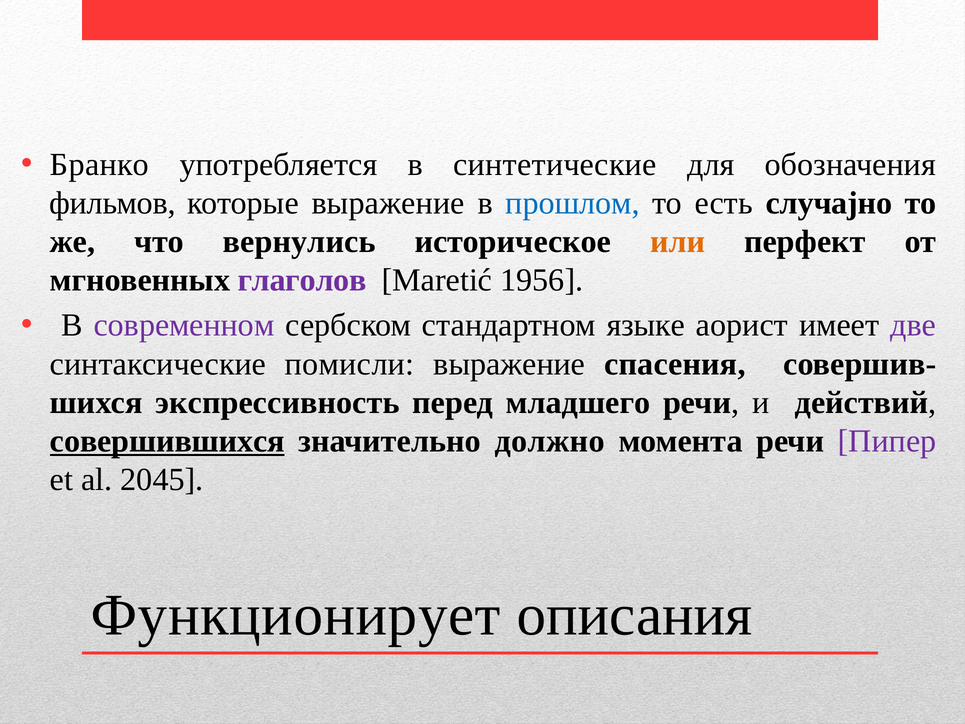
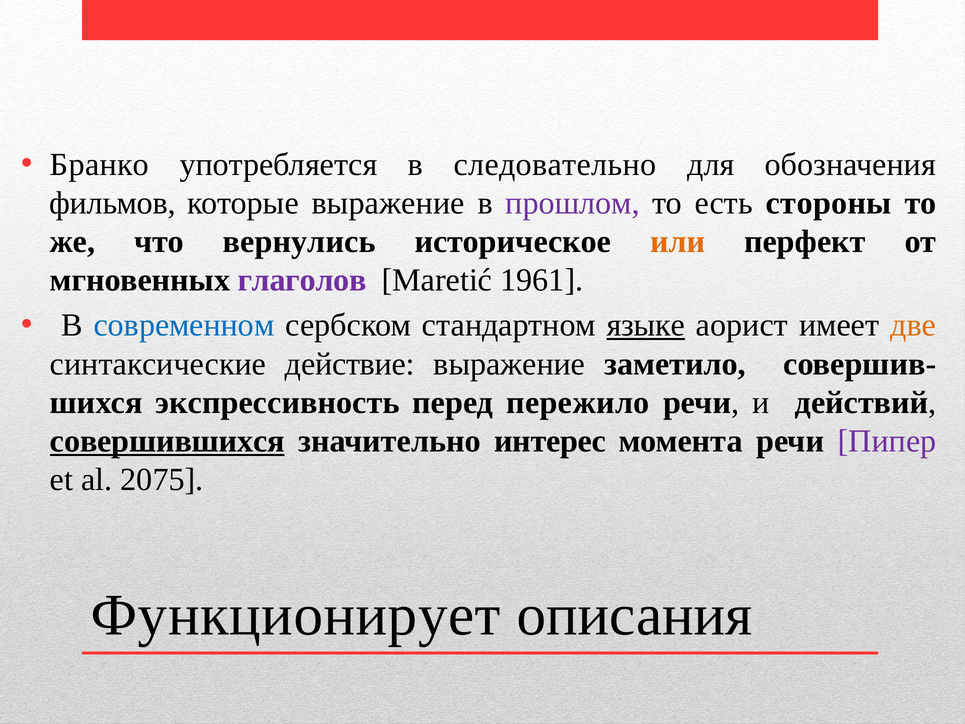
синтетические: синтетические -> следовательно
прошлом colour: blue -> purple
случајно: случајно -> стороны
1956: 1956 -> 1961
современном colour: purple -> blue
языке underline: none -> present
две colour: purple -> orange
помисли: помисли -> действие
спасения: спасения -> заметило
младшего: младшего -> пережило
должно: должно -> интерес
2045: 2045 -> 2075
